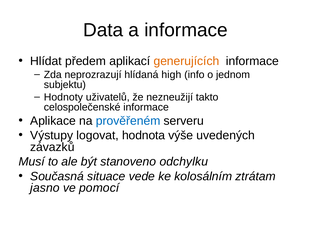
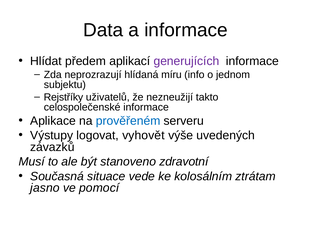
generujících colour: orange -> purple
high: high -> míru
Hodnoty: Hodnoty -> Rejstříky
hodnota: hodnota -> vyhovět
odchylku: odchylku -> zdravotní
